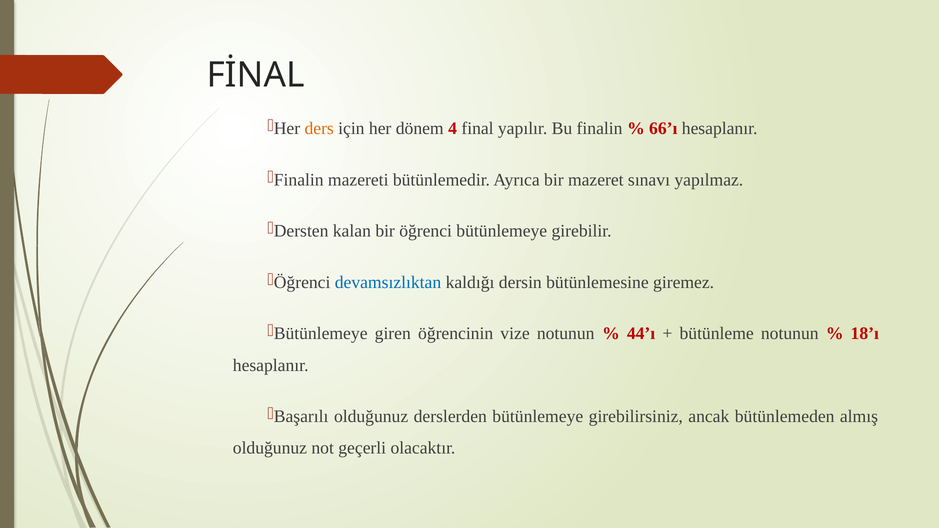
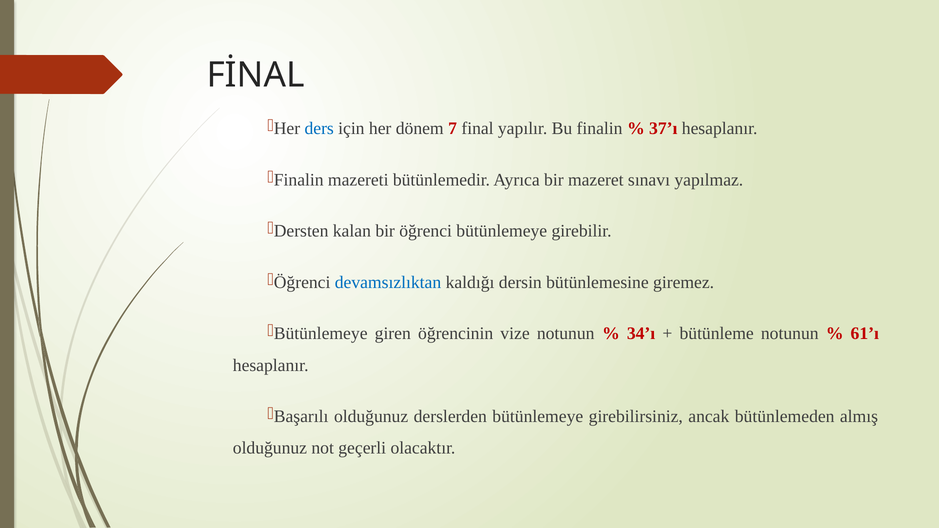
ders colour: orange -> blue
4: 4 -> 7
66’ı: 66’ı -> 37’ı
44’ı: 44’ı -> 34’ı
18’ı: 18’ı -> 61’ı
